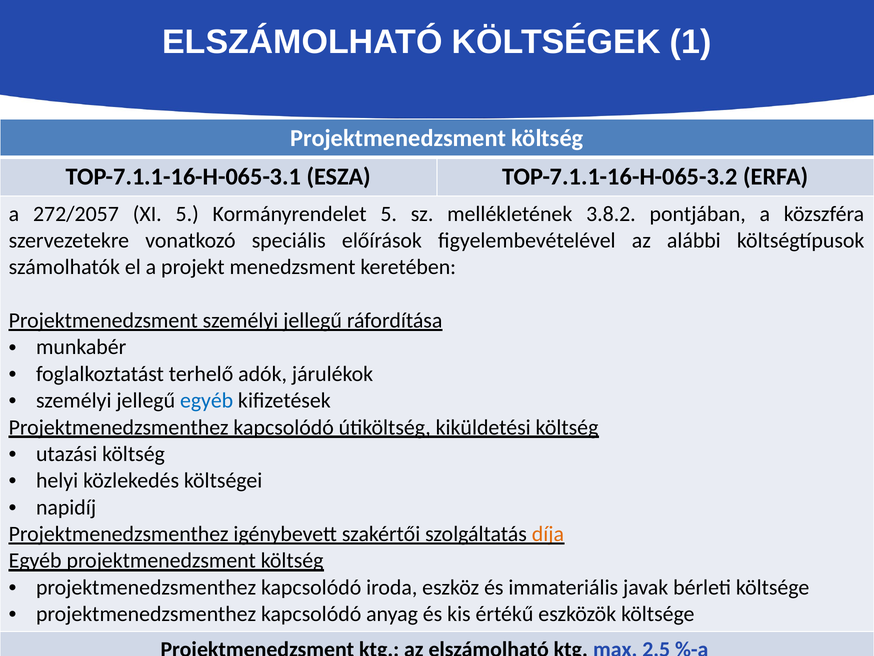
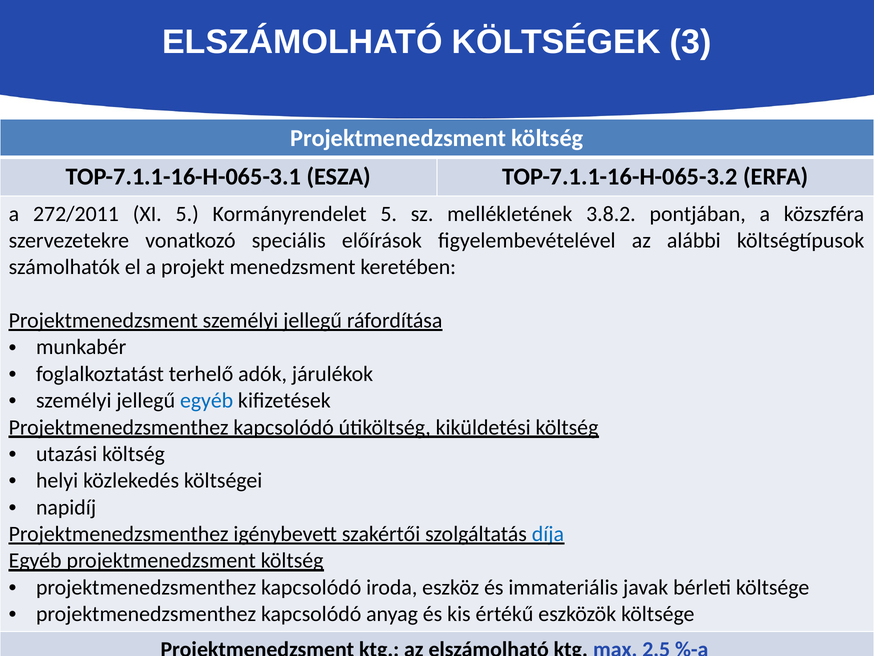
1: 1 -> 3
272/2057: 272/2057 -> 272/2011
díja colour: orange -> blue
